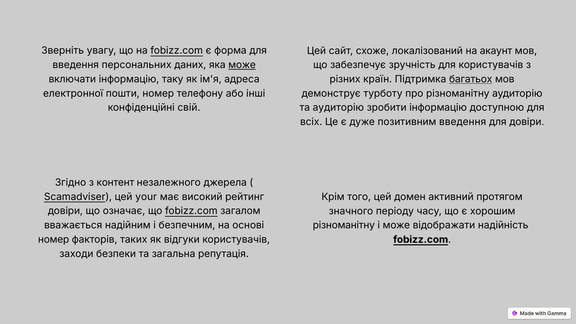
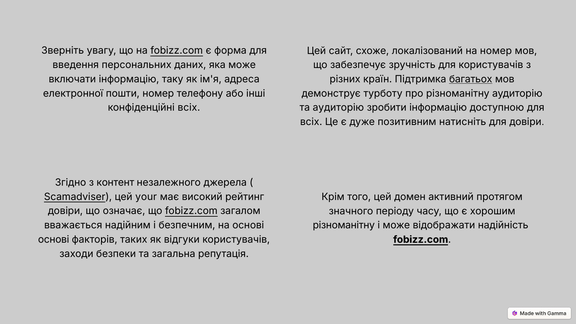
на акаунт: акаунт -> номер
може at (242, 65) underline: present -> none
конфіденційні свій: свій -> всіх
позитивним введення: введення -> натисніть
номер at (54, 240): номер -> основі
